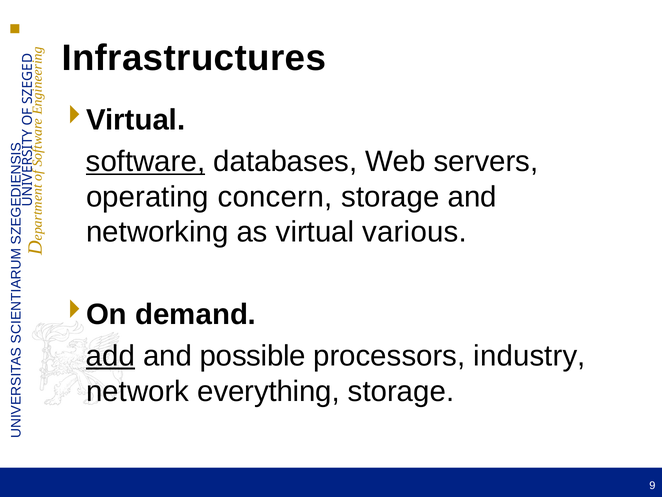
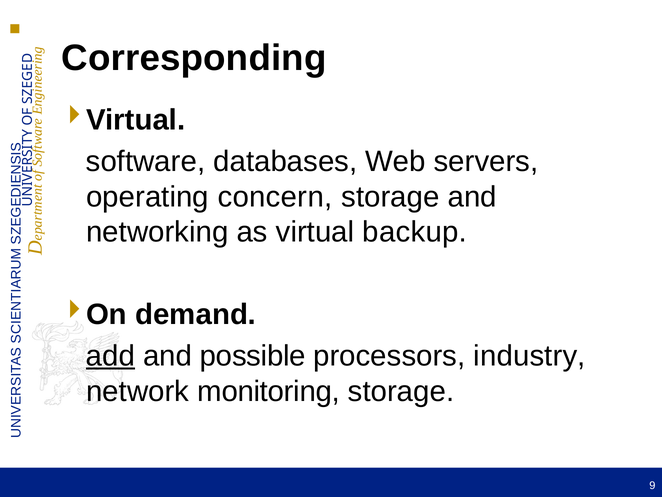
Infrastructures: Infrastructures -> Corresponding
software underline: present -> none
various: various -> backup
everything: everything -> monitoring
